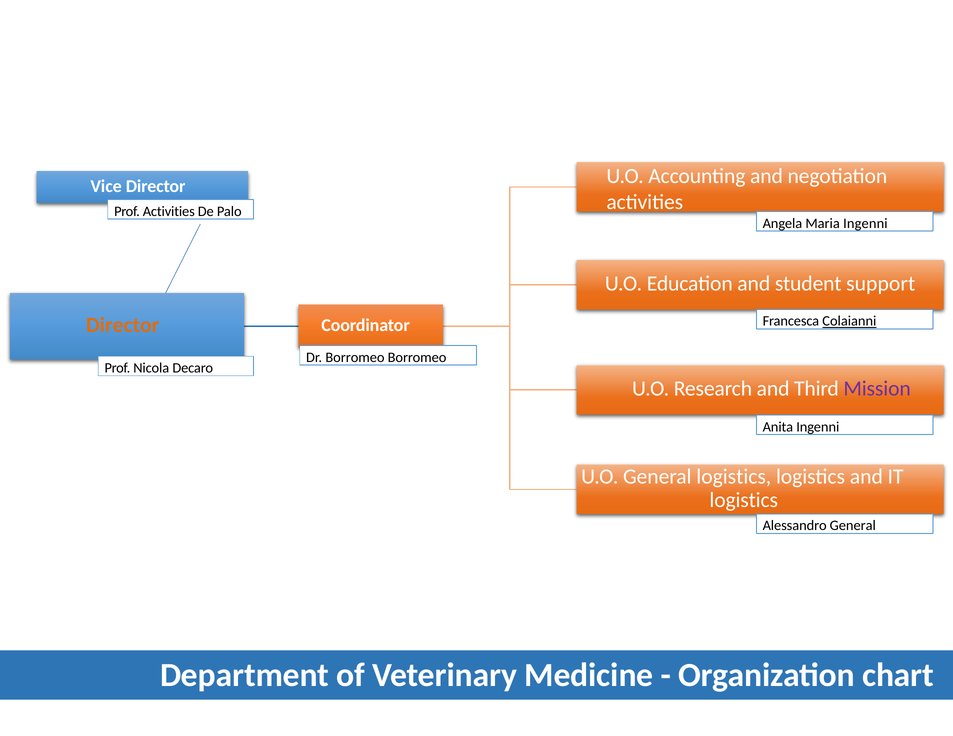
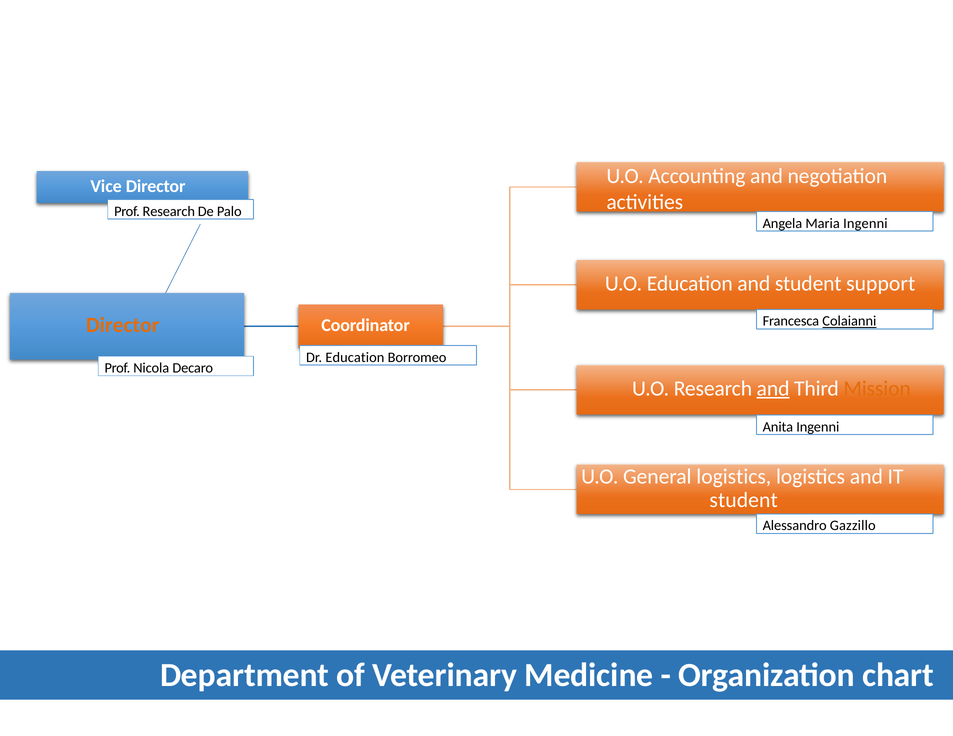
Prof Activities: Activities -> Research
Dr Borromeo: Borromeo -> Education
and at (773, 389) underline: none -> present
Mission colour: purple -> orange
logistics at (744, 500): logistics -> student
Alessandro General: General -> Gazzillo
